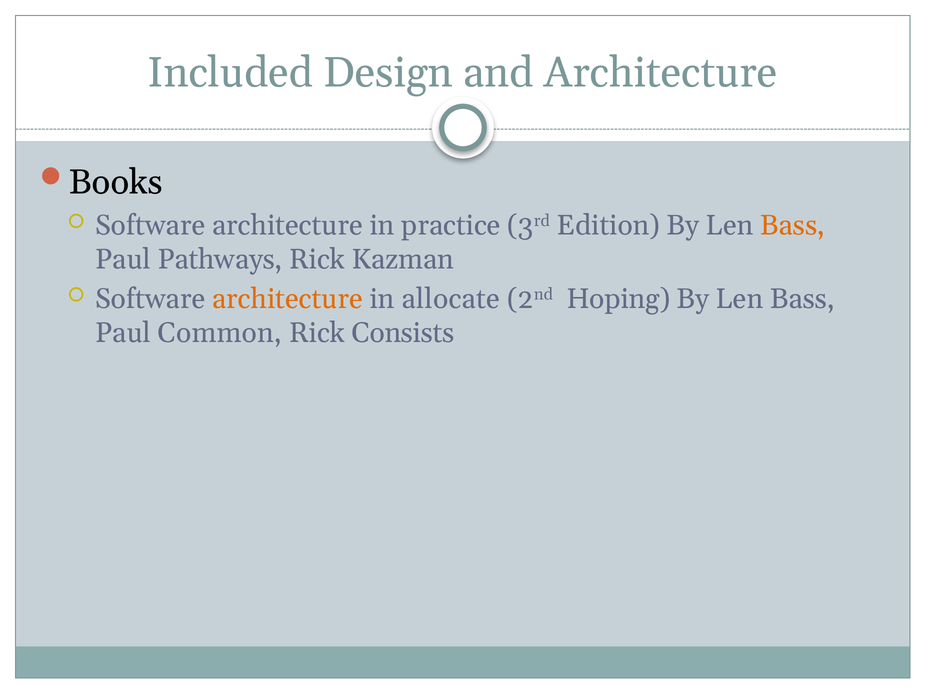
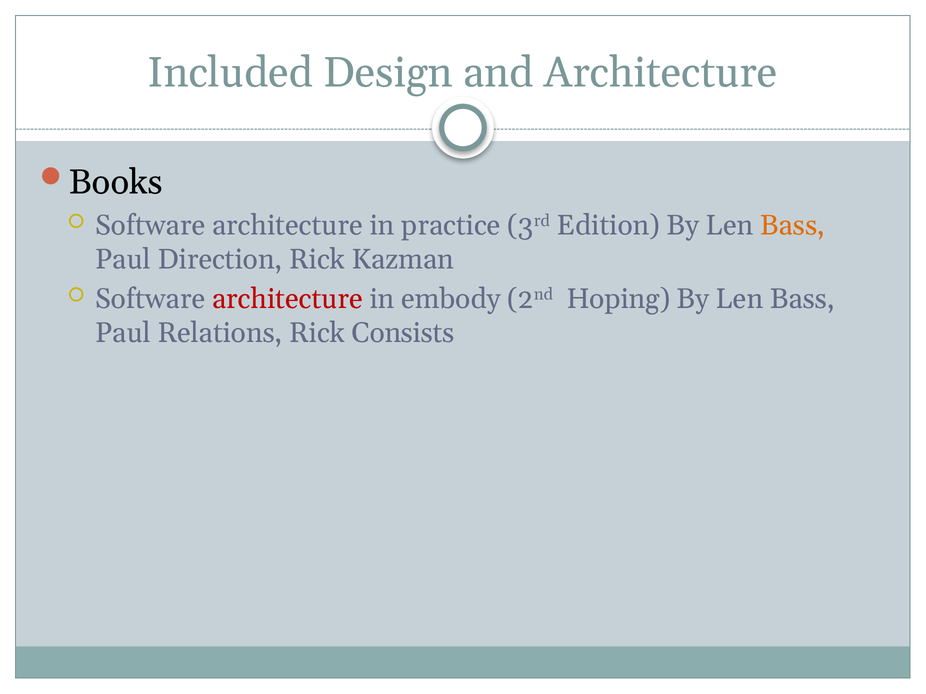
Pathways: Pathways -> Direction
architecture at (288, 299) colour: orange -> red
allocate: allocate -> embody
Common: Common -> Relations
